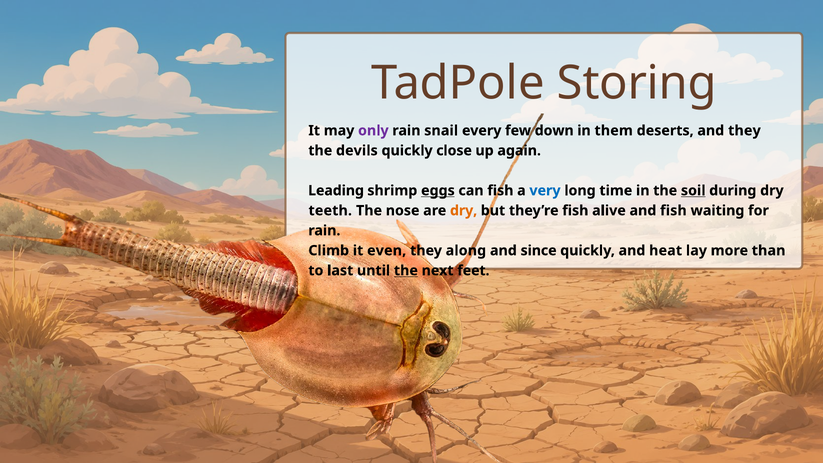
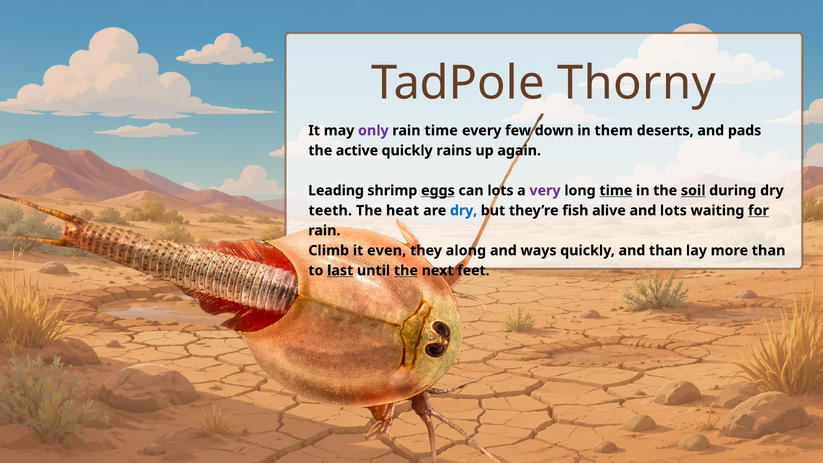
Storing: Storing -> Thorny
rain snail: snail -> time
and they: they -> pads
devils: devils -> active
close: close -> rains
can fish: fish -> lots
very colour: blue -> purple
time at (616, 191) underline: none -> present
nose: nose -> heat
dry at (464, 211) colour: orange -> blue
and fish: fish -> lots
for underline: none -> present
since: since -> ways
and heat: heat -> than
last underline: none -> present
